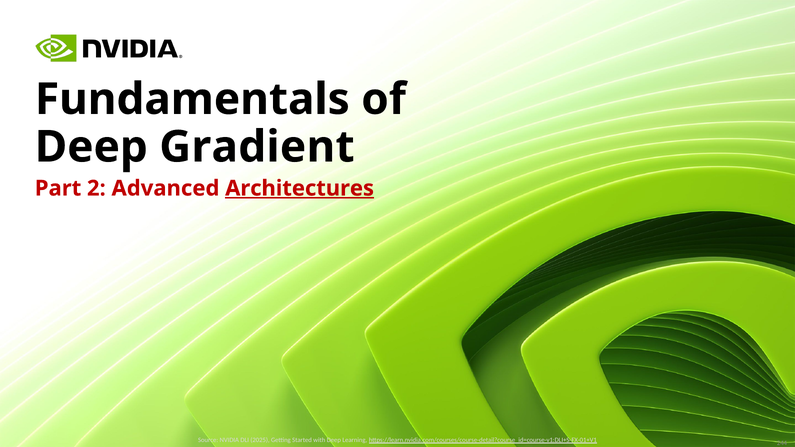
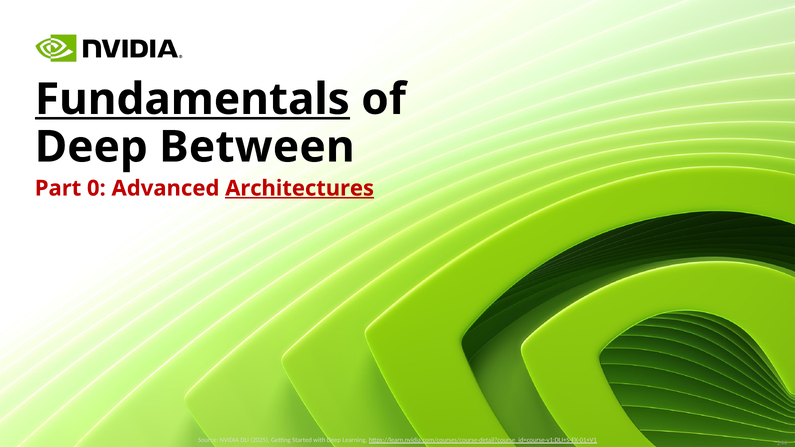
Fundamentals underline: none -> present
Gradient: Gradient -> Between
2: 2 -> 0
